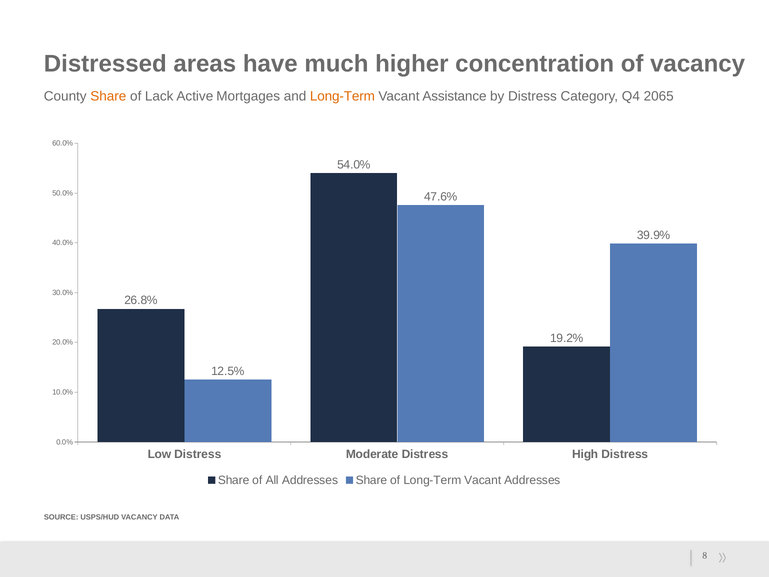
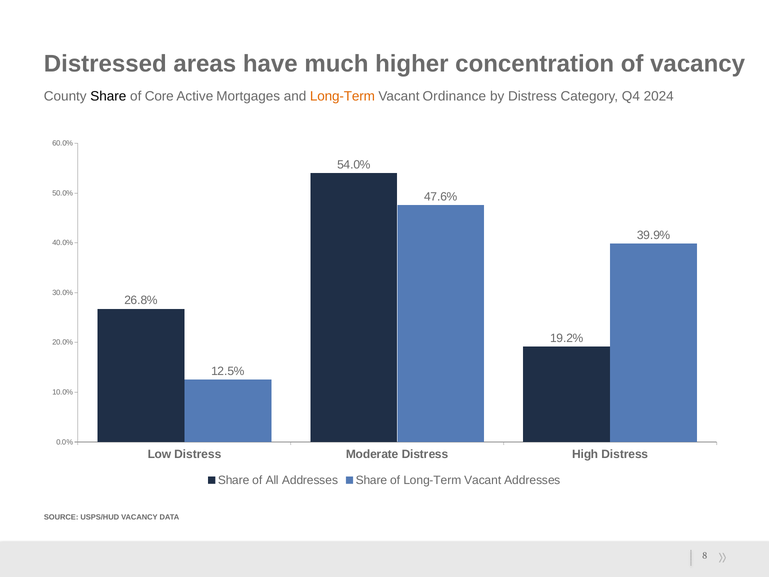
Share at (108, 96) colour: orange -> black
Lack: Lack -> Core
Assistance: Assistance -> Ordinance
2065: 2065 -> 2024
